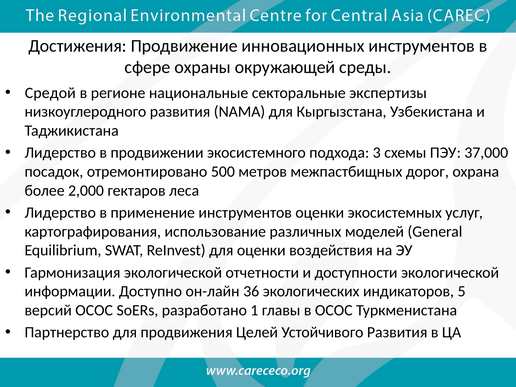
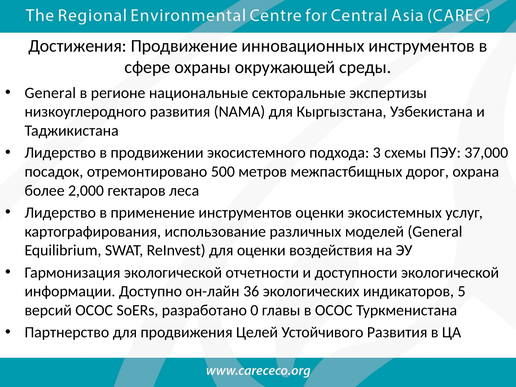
Средой at (50, 93): Средой -> General
1: 1 -> 0
